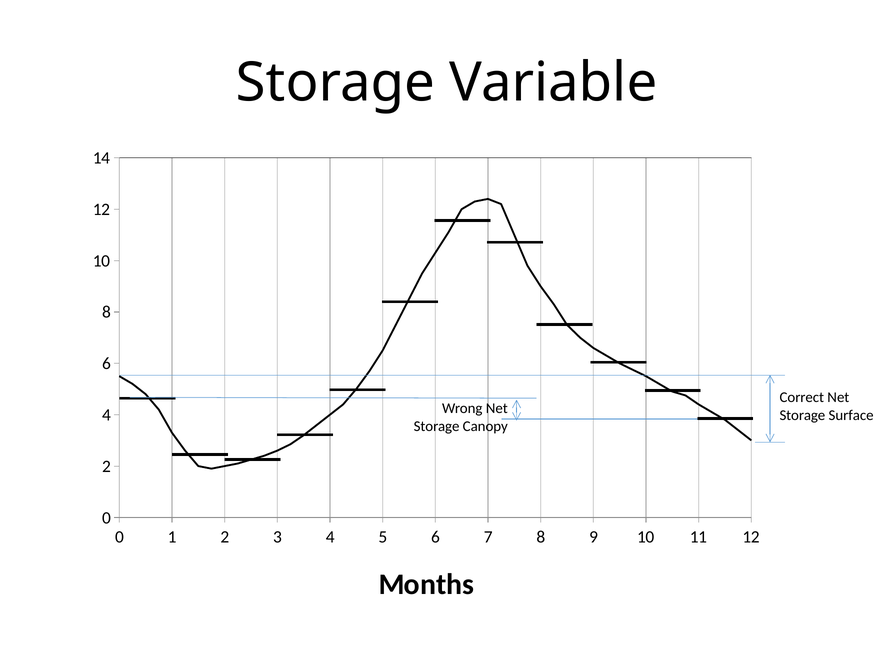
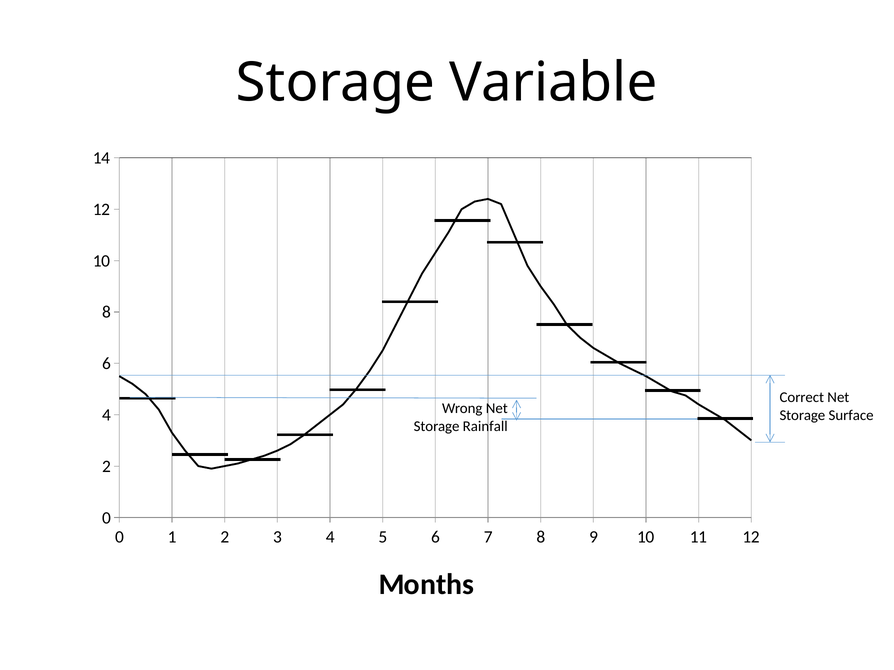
Canopy: Canopy -> Rainfall
